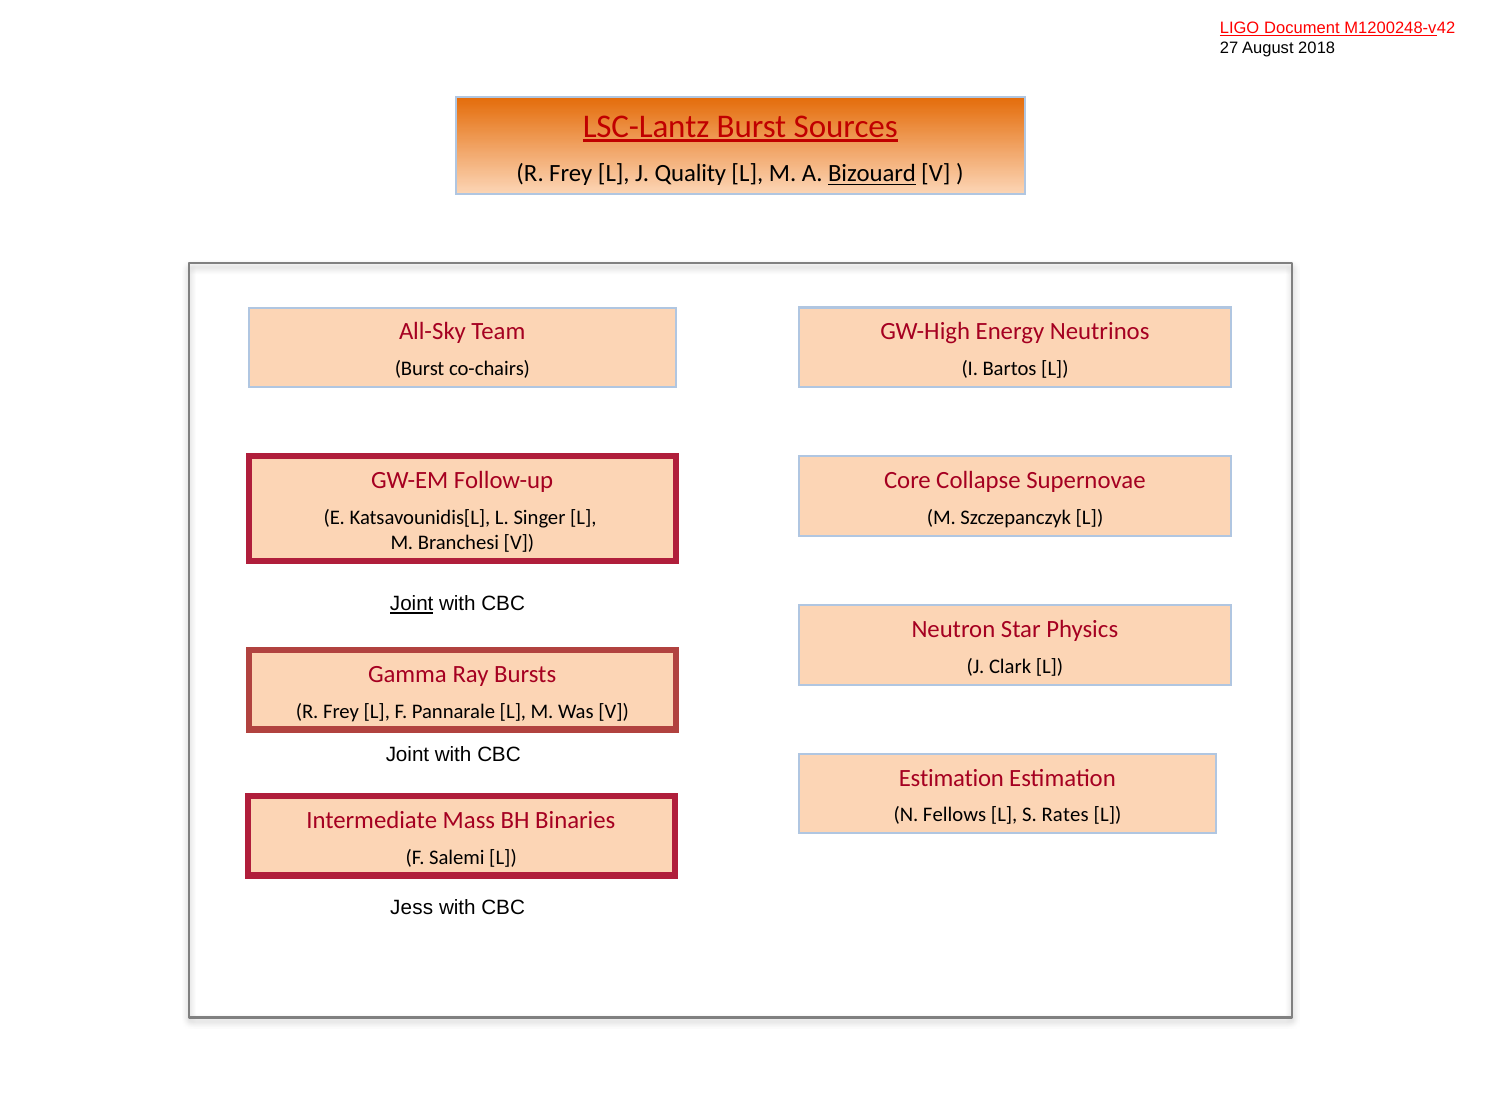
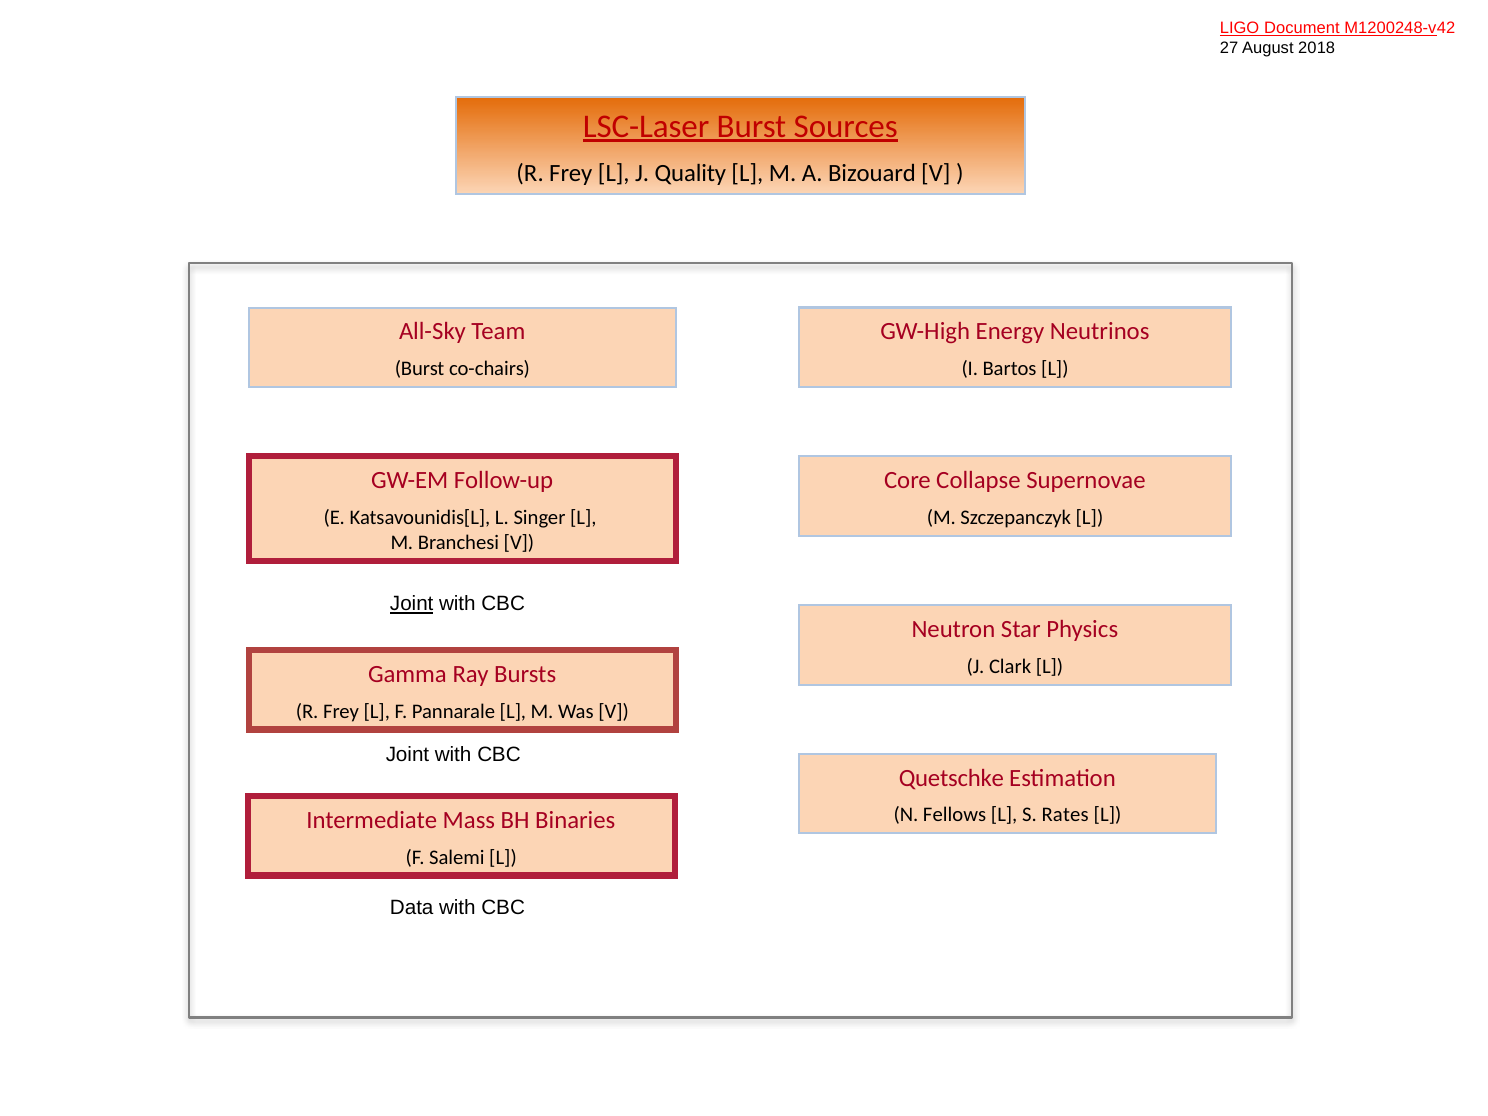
LSC-Lantz: LSC-Lantz -> LSC-Laser
Bizouard underline: present -> none
Estimation at (951, 778): Estimation -> Quetschke
Jess: Jess -> Data
